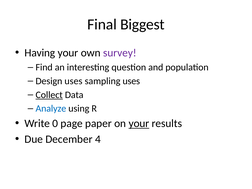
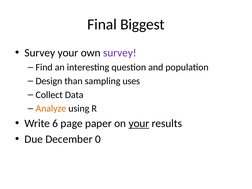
Having at (40, 53): Having -> Survey
Design uses: uses -> than
Collect underline: present -> none
Analyze colour: blue -> orange
0: 0 -> 6
4: 4 -> 0
